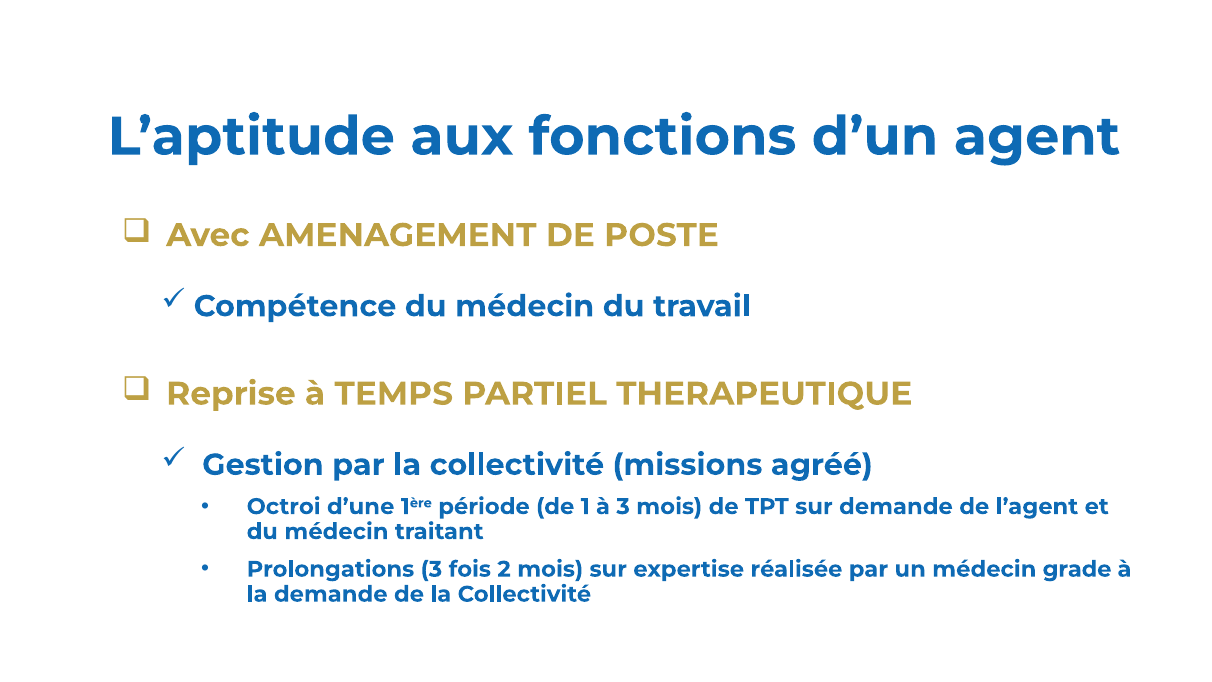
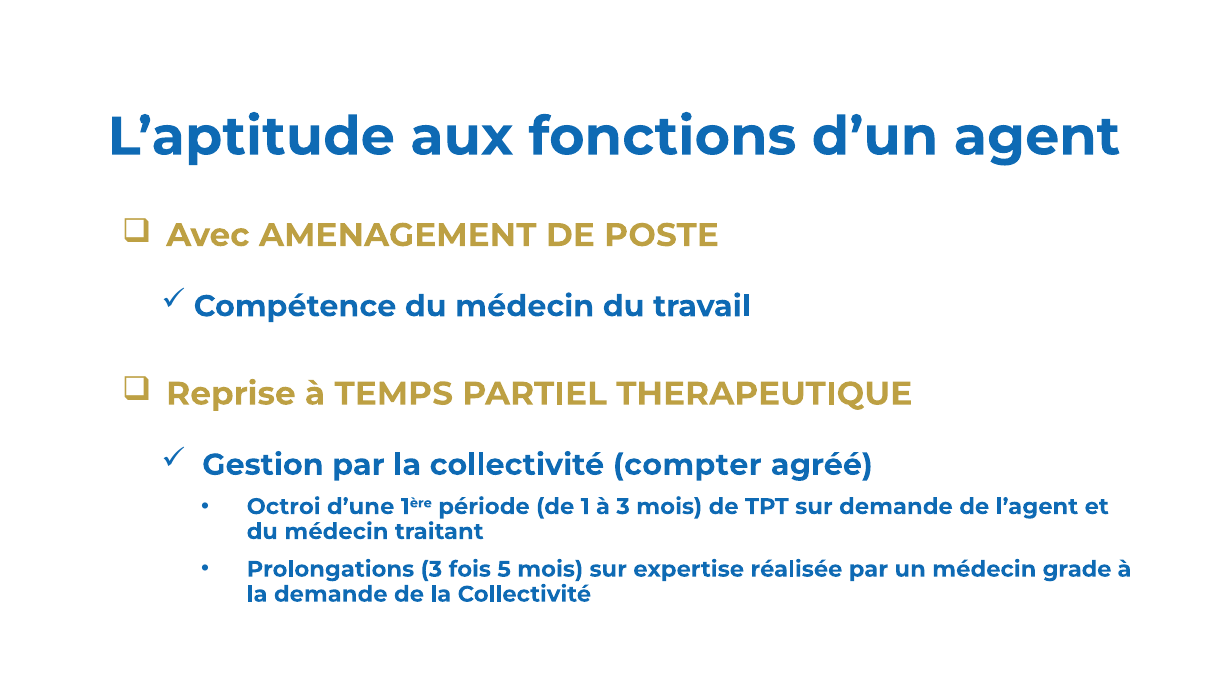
missions: missions -> compter
2: 2 -> 5
